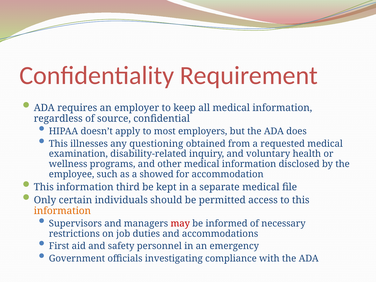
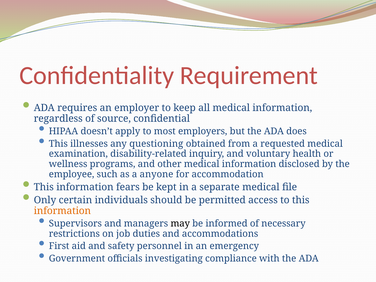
showed: showed -> anyone
third: third -> fears
may colour: red -> black
